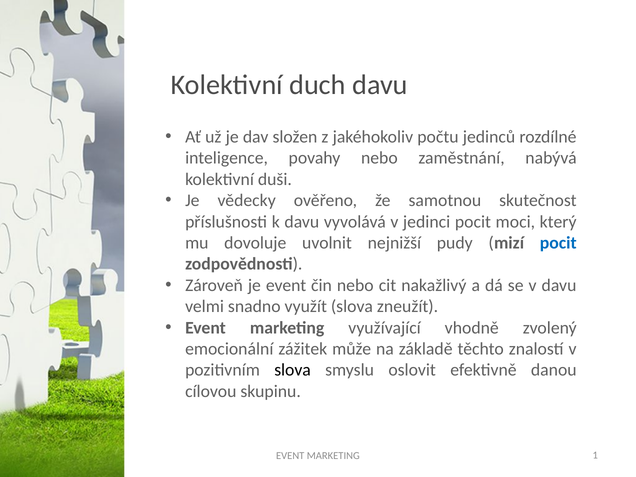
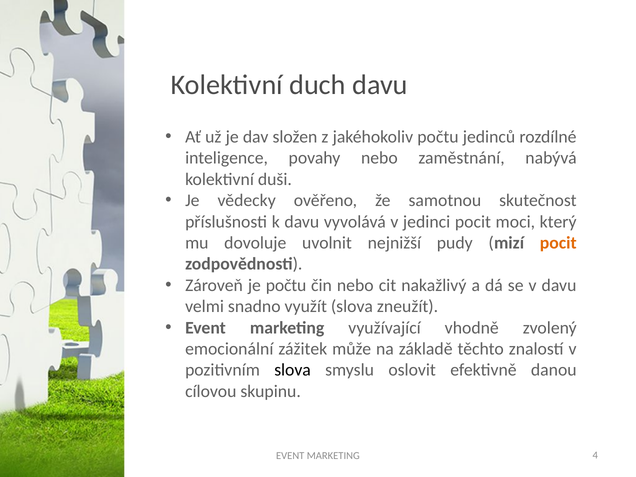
pocit at (558, 243) colour: blue -> orange
je event: event -> počtu
1: 1 -> 4
